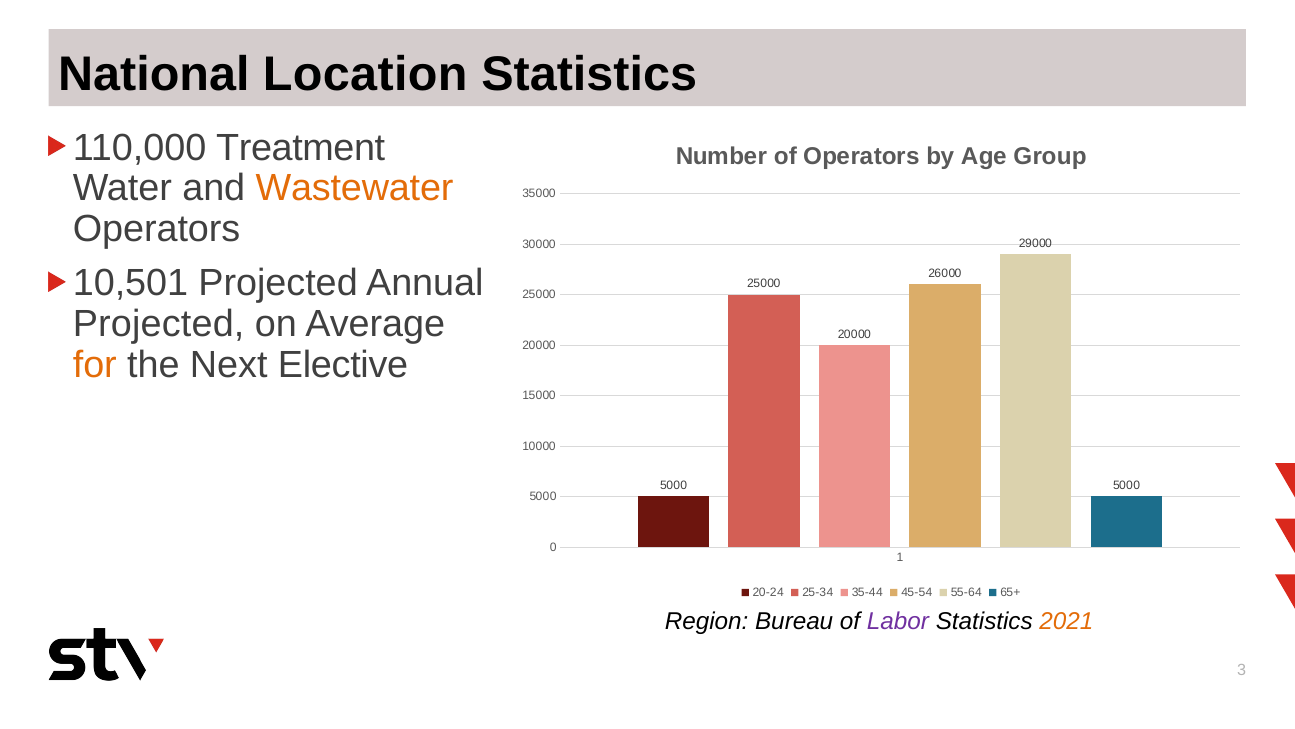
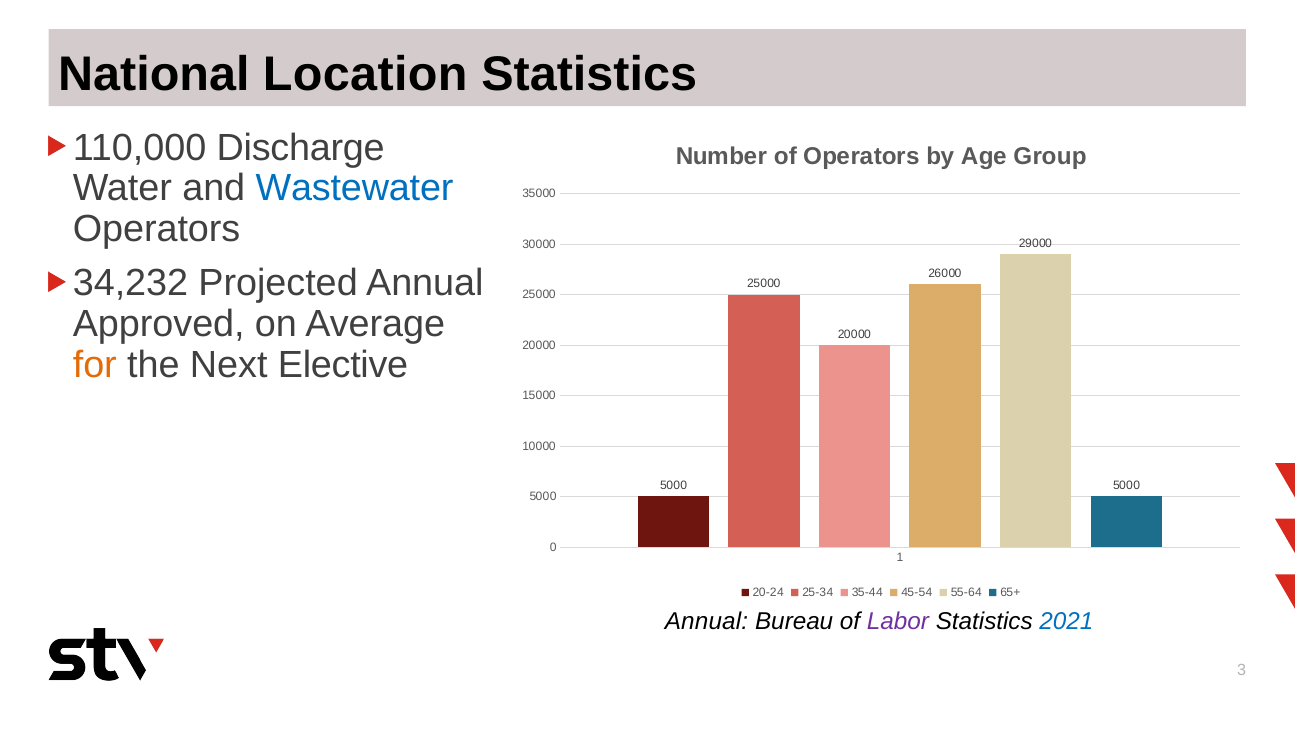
Treatment: Treatment -> Discharge
Wastewater colour: orange -> blue
10,501: 10,501 -> 34,232
Projected at (159, 324): Projected -> Approved
Region at (707, 621): Region -> Annual
2021 colour: orange -> blue
